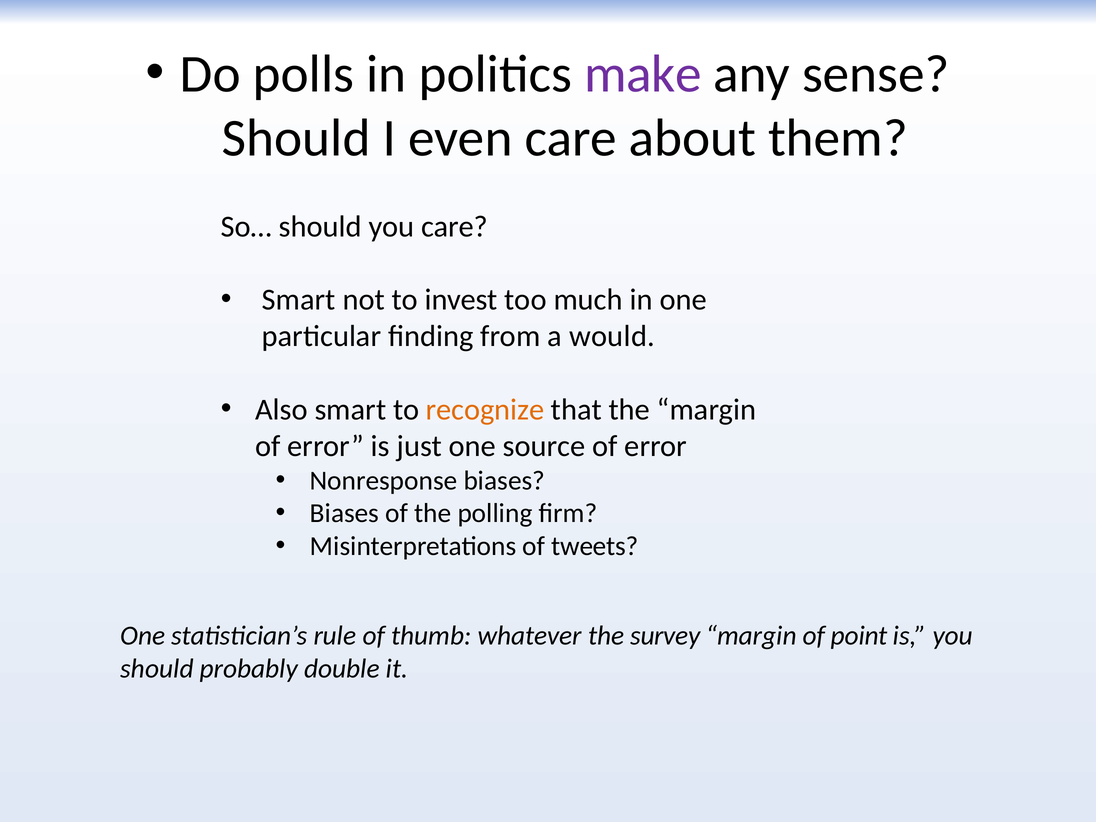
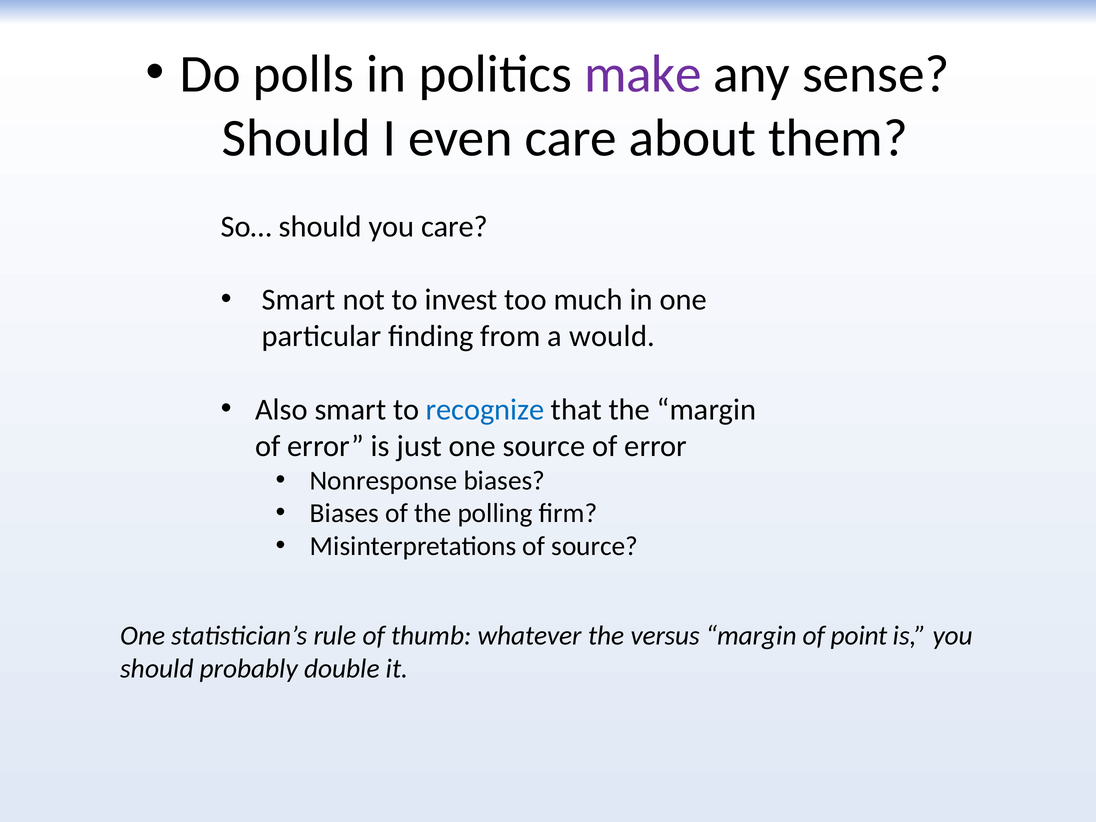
recognize colour: orange -> blue
of tweets: tweets -> source
survey: survey -> versus
